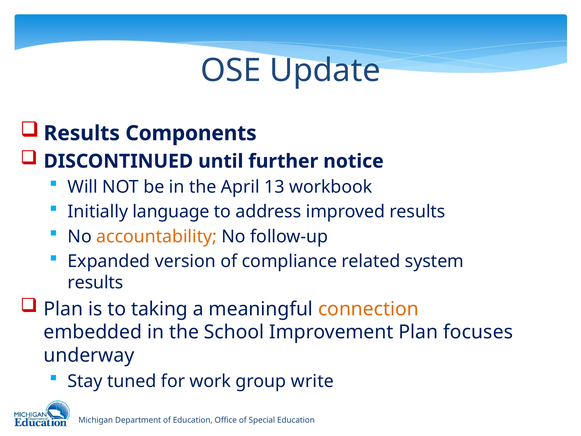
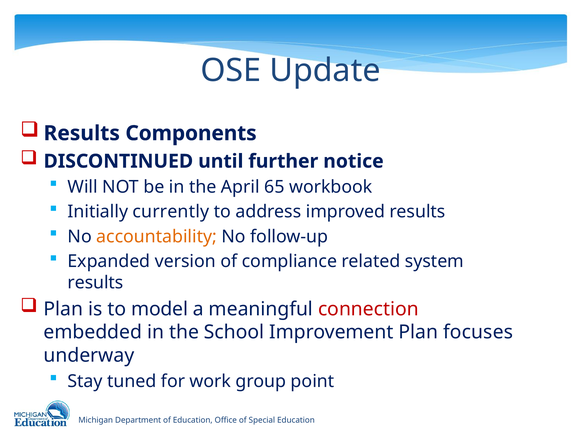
13: 13 -> 65
language: language -> currently
taking: taking -> model
connection colour: orange -> red
write: write -> point
